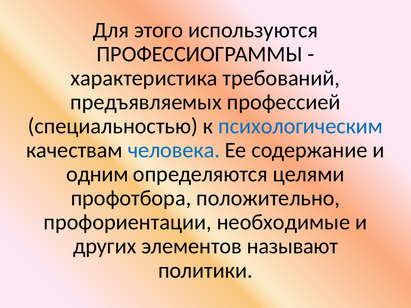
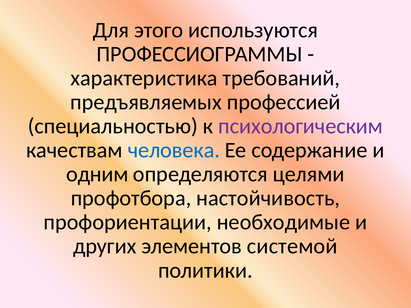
психологическим colour: blue -> purple
положительно: положительно -> настойчивость
называют: называют -> системой
